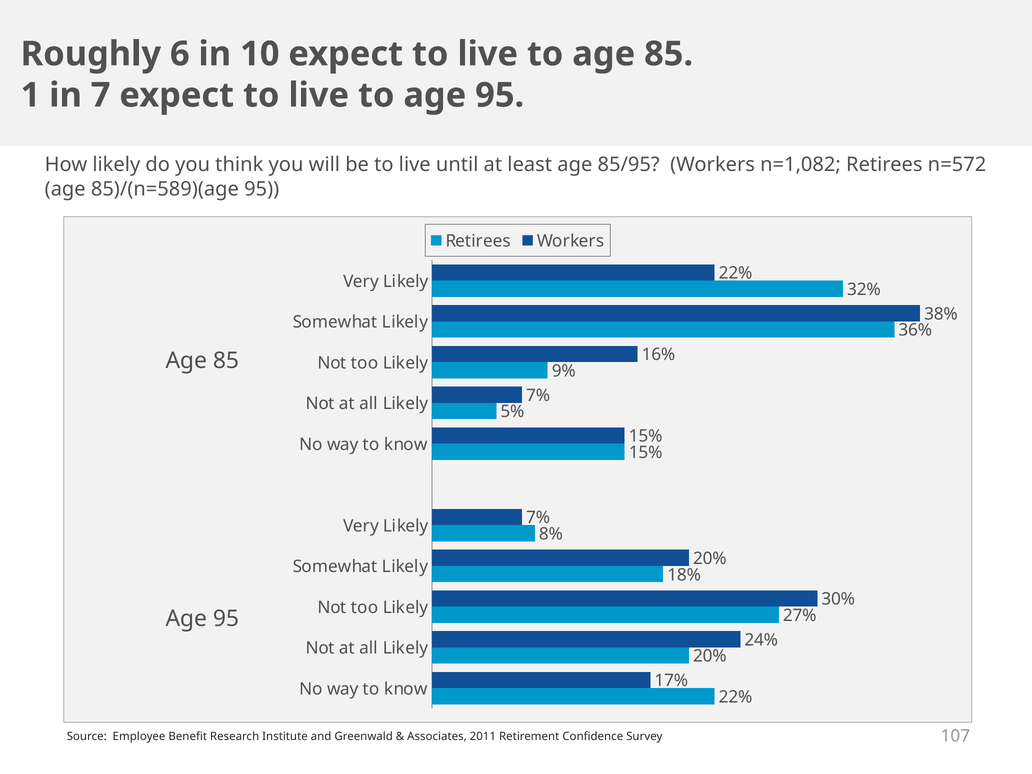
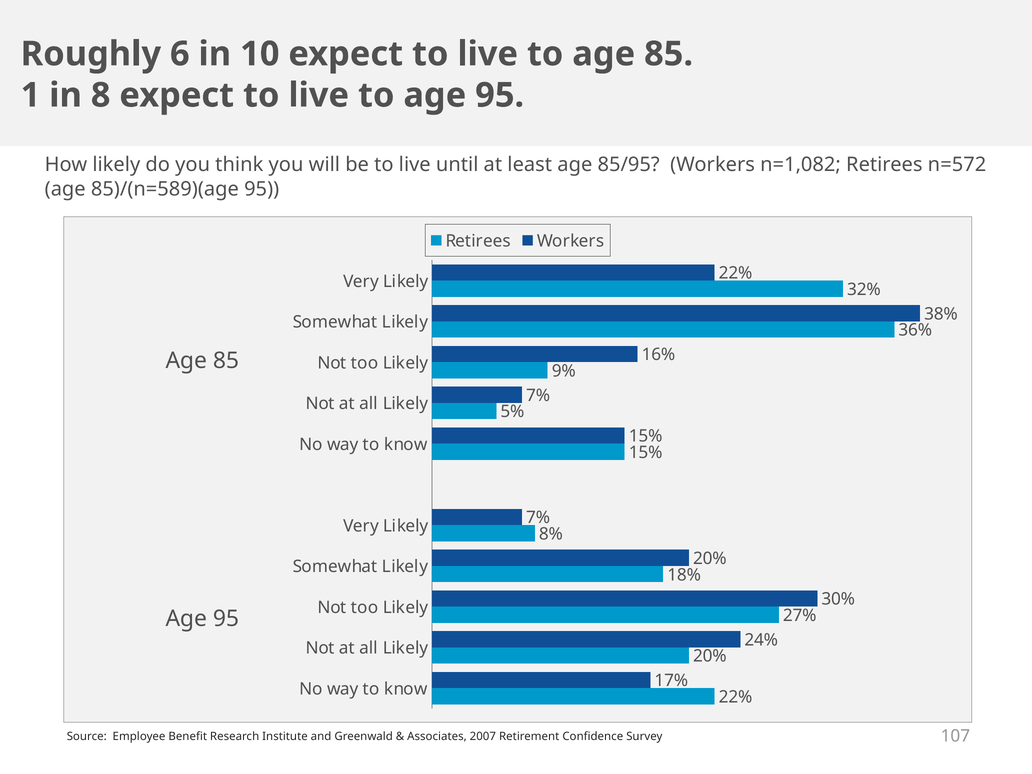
7: 7 -> 8
2011: 2011 -> 2007
